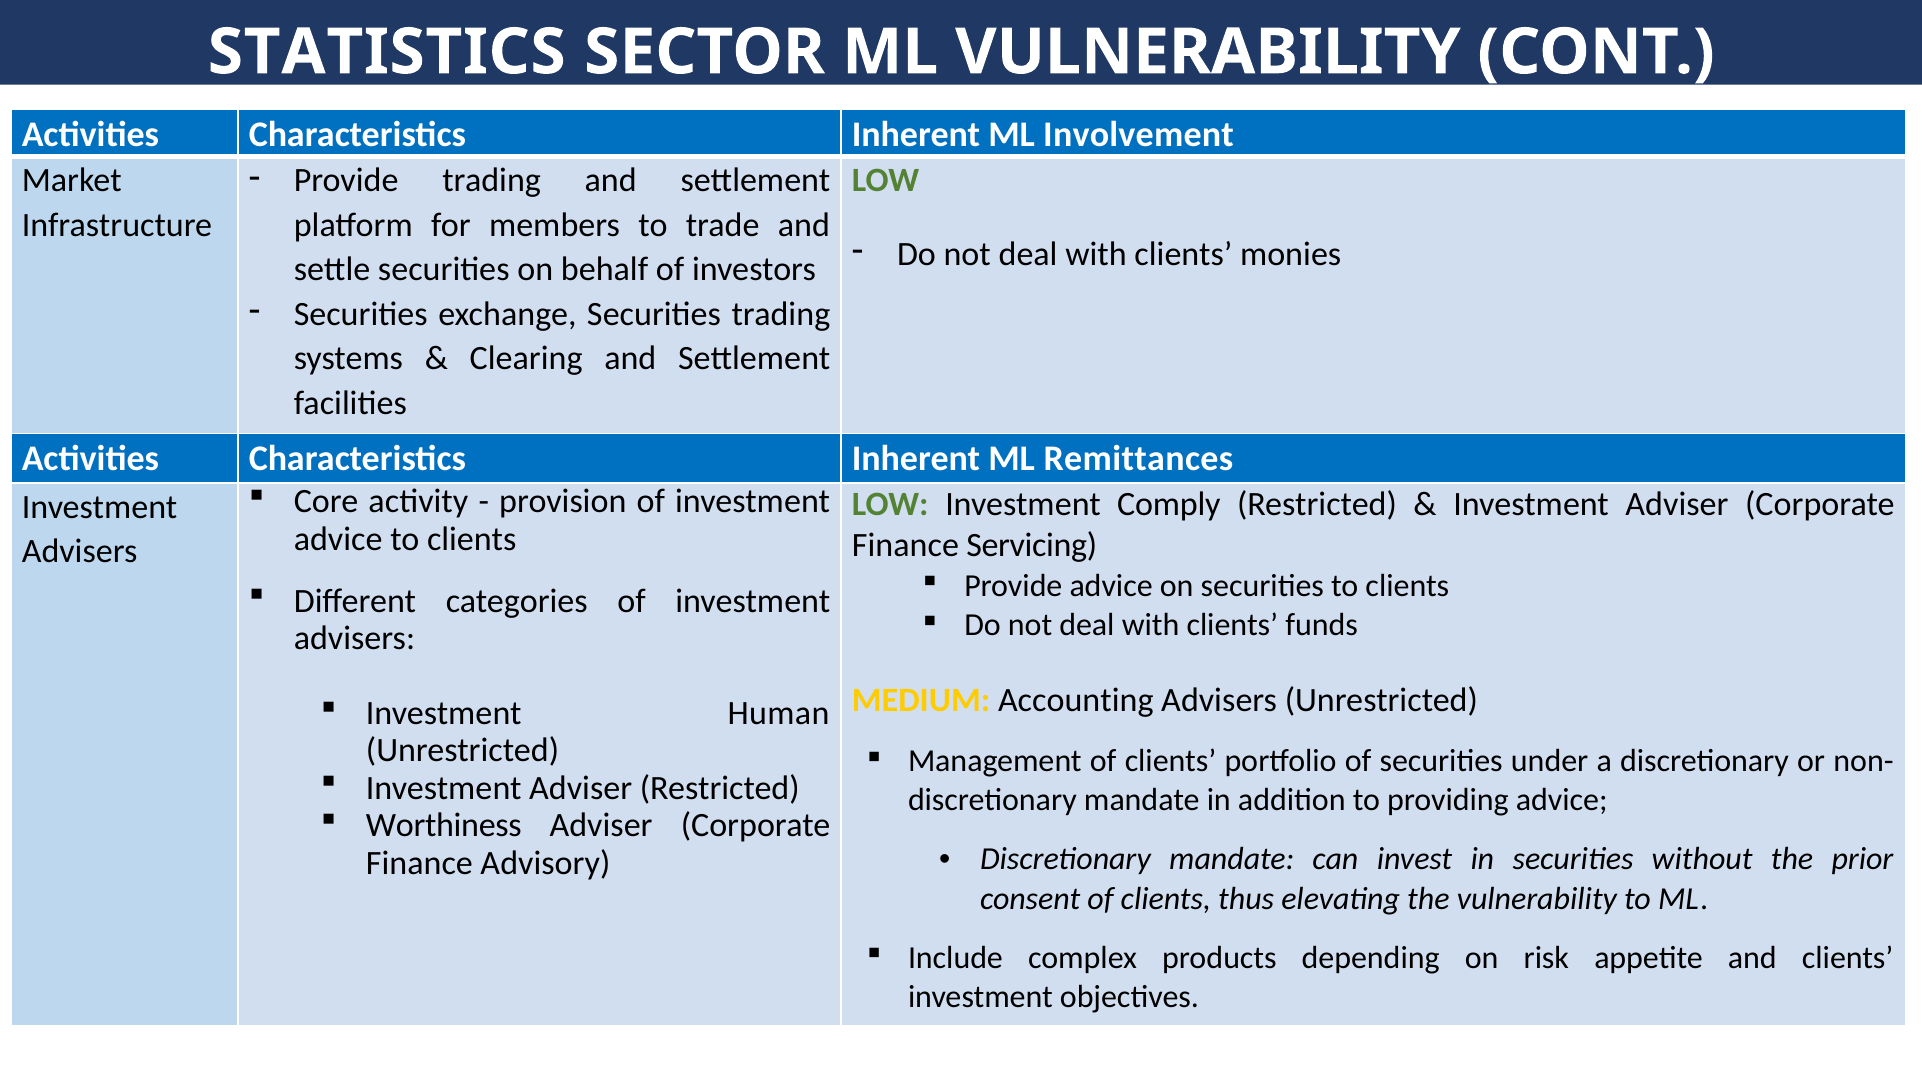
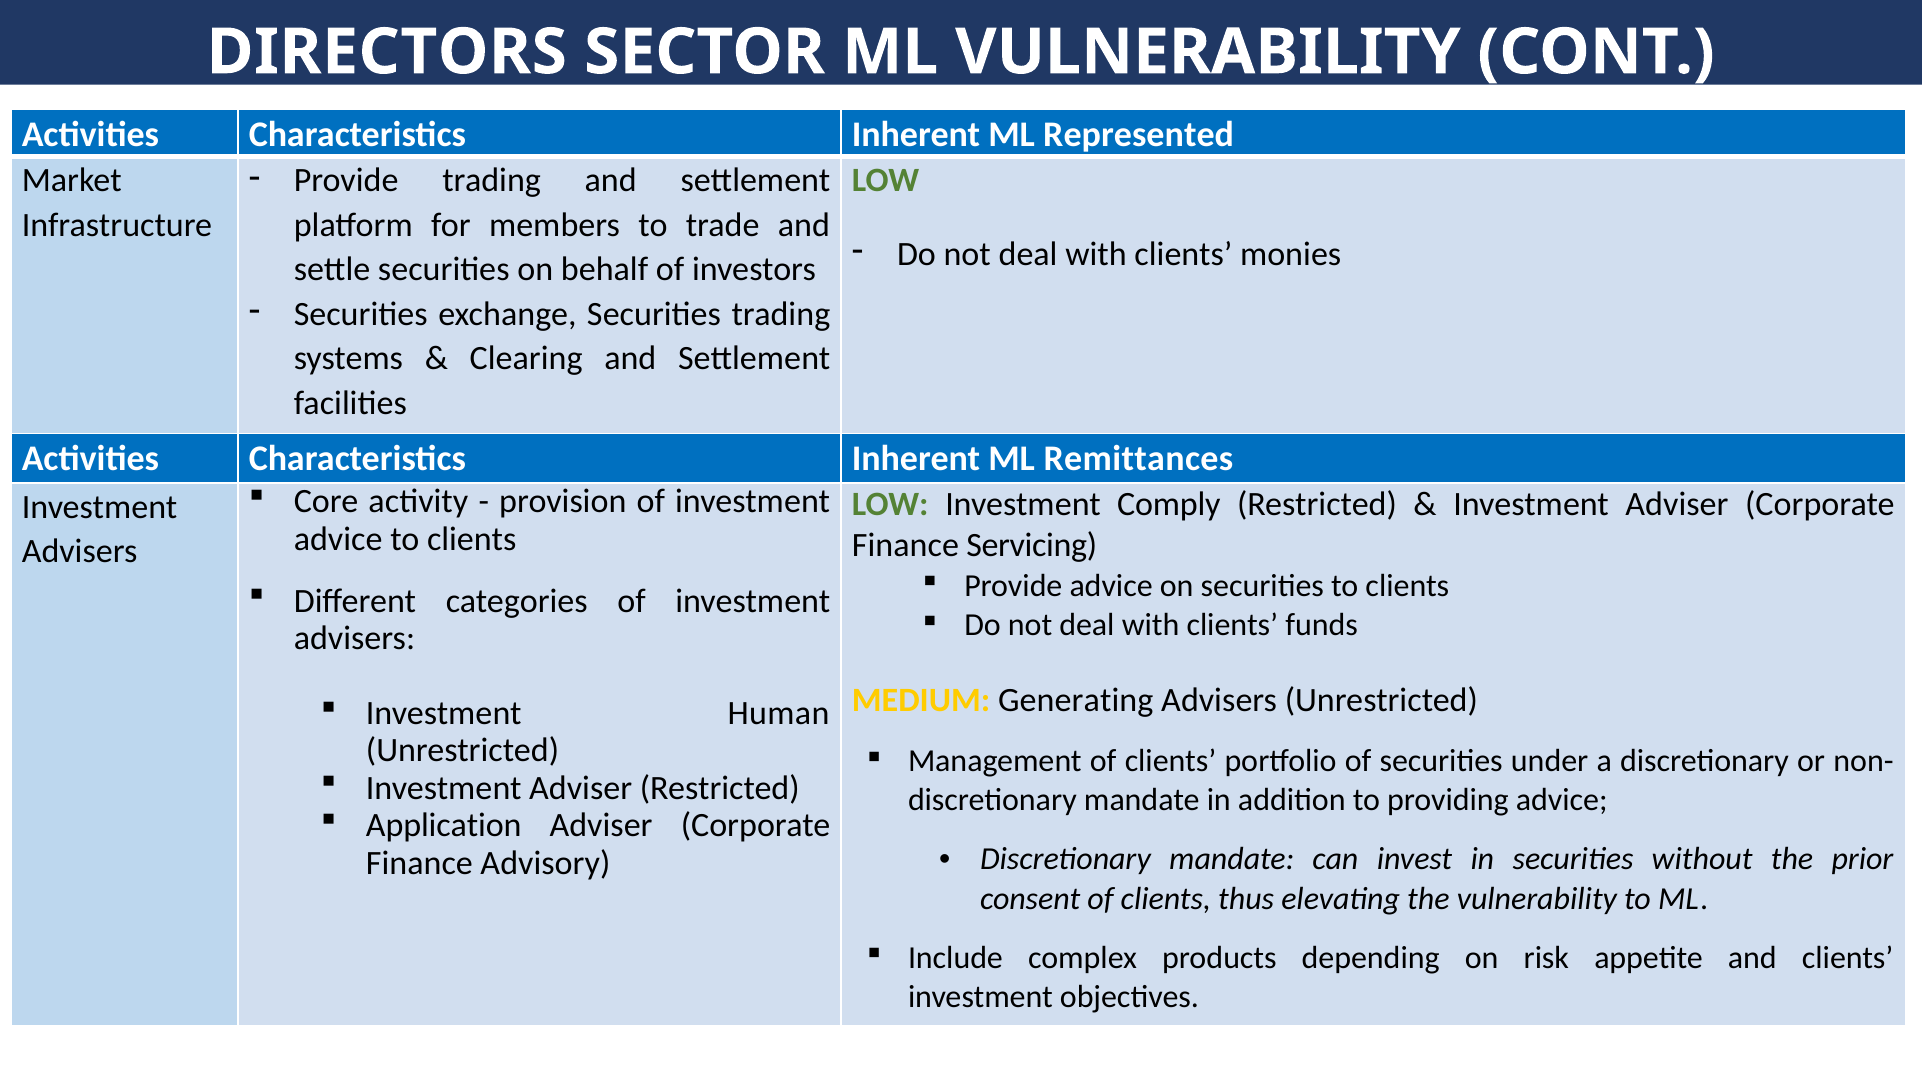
STATISTICS: STATISTICS -> DIRECTORS
Involvement: Involvement -> Represented
Accounting: Accounting -> Generating
Worthiness: Worthiness -> Application
